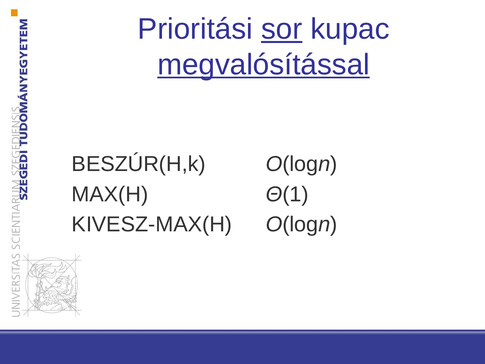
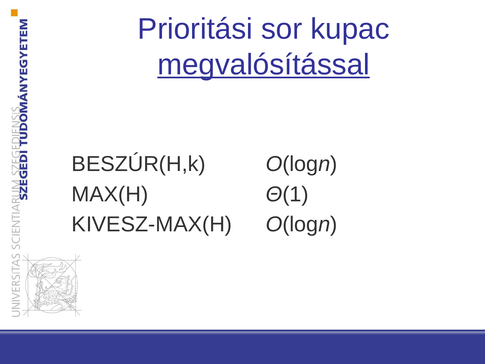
sor underline: present -> none
